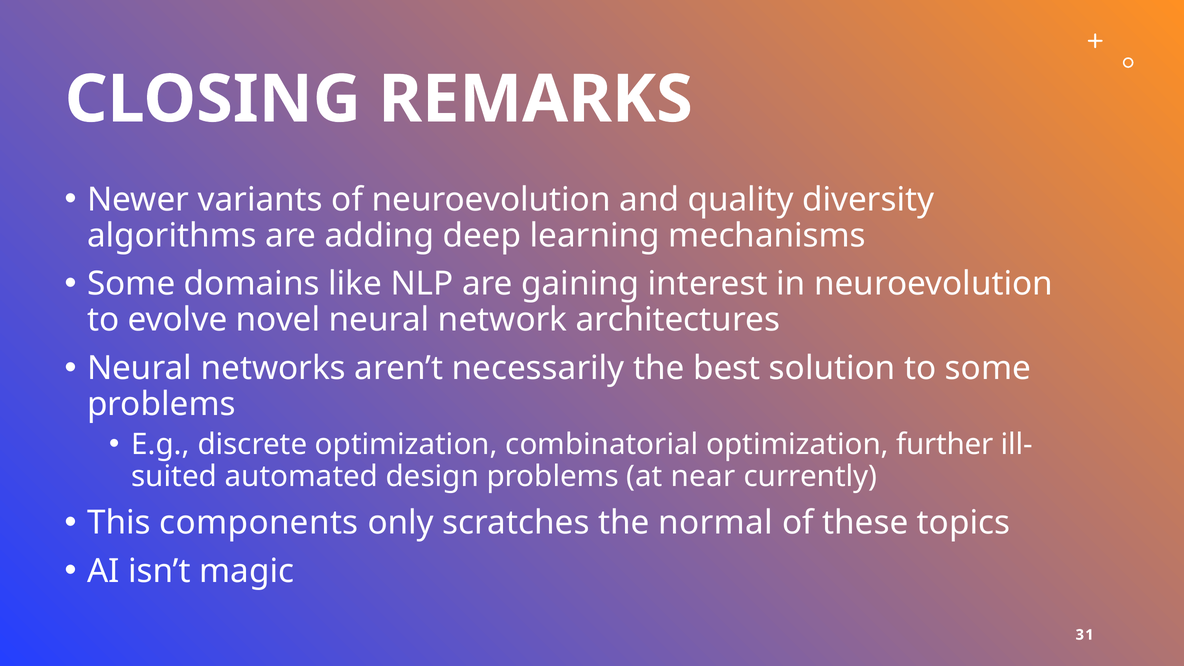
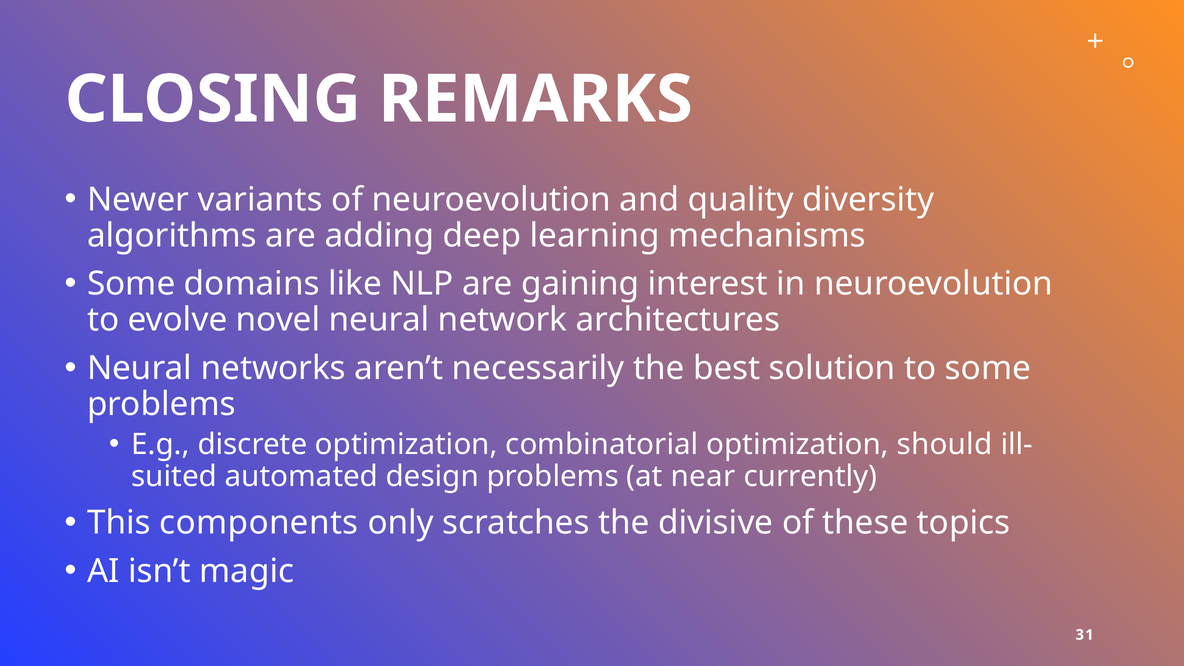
further: further -> should
normal: normal -> divisive
